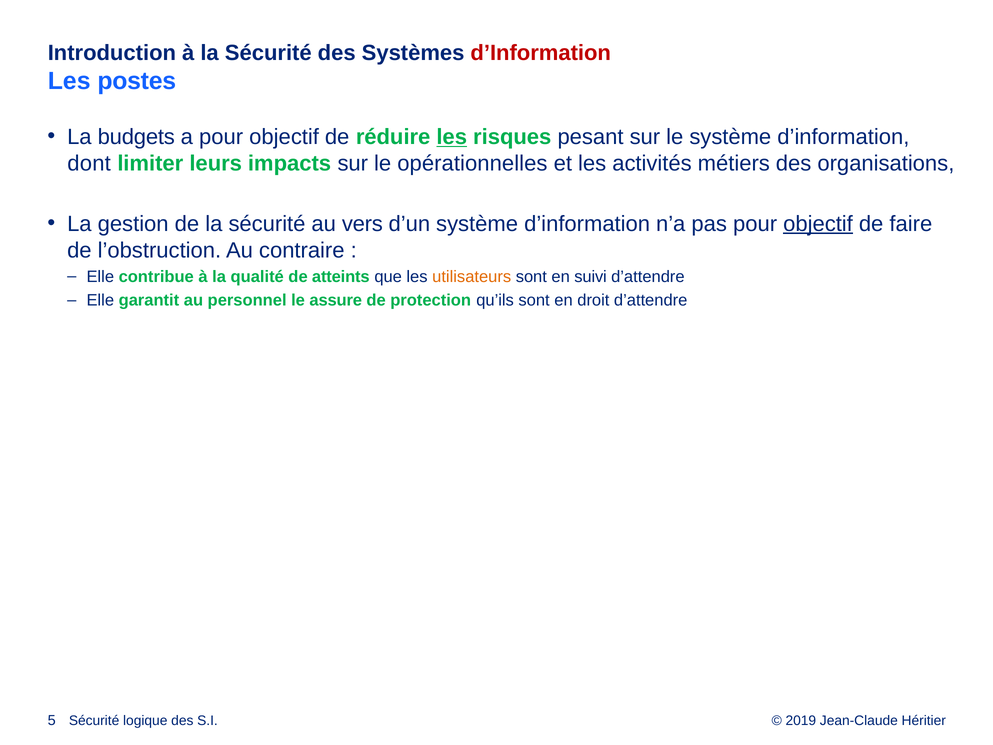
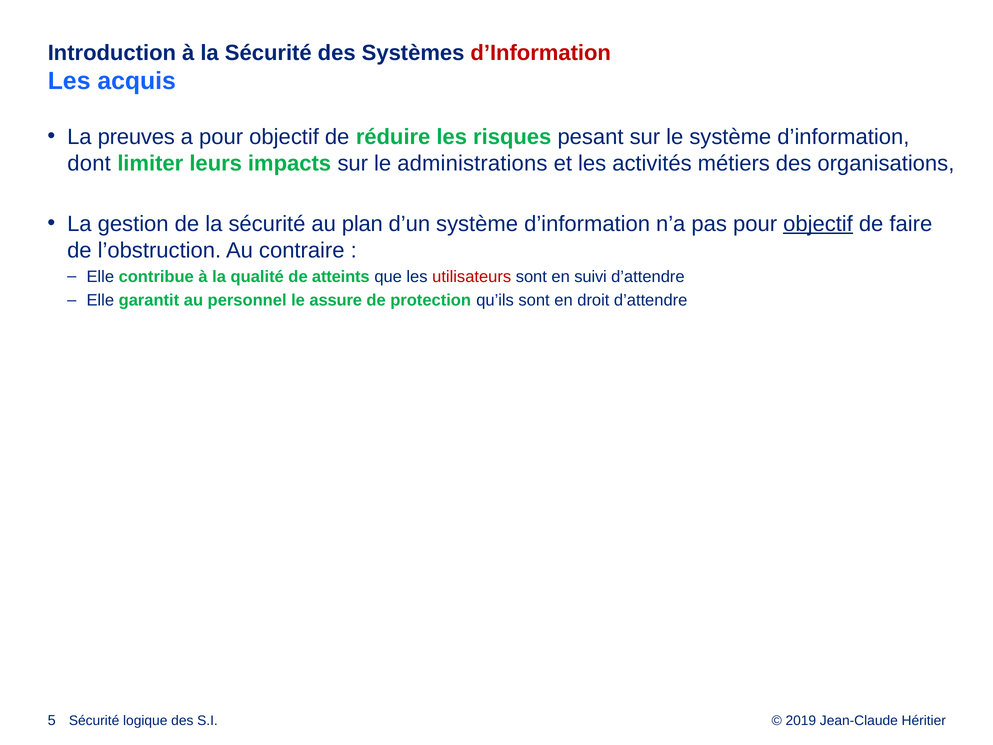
postes: postes -> acquis
budgets: budgets -> preuves
les at (452, 137) underline: present -> none
opérationnelles: opérationnelles -> administrations
vers: vers -> plan
utilisateurs colour: orange -> red
